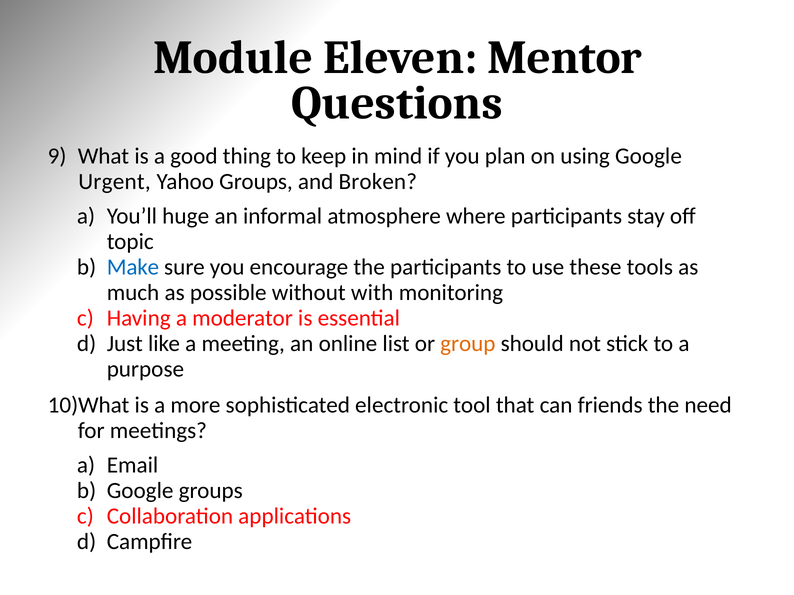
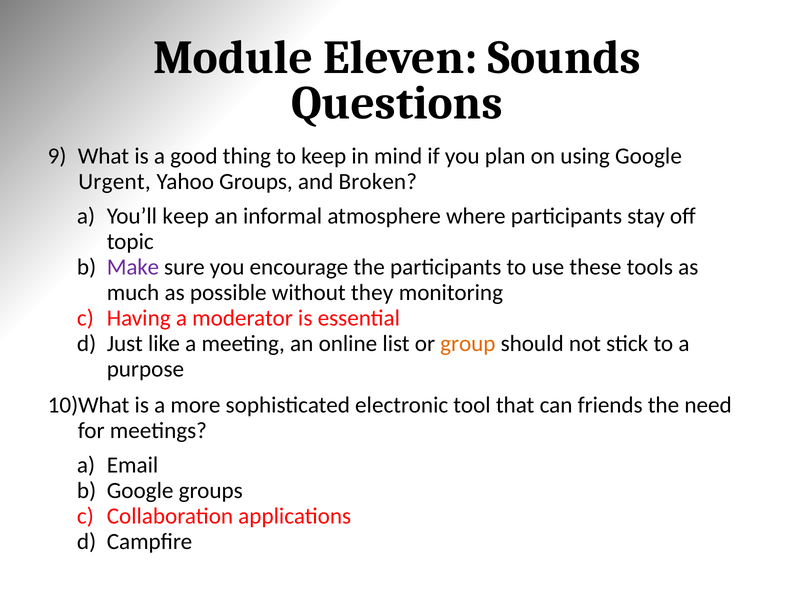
Mentor: Mentor -> Sounds
You’ll huge: huge -> keep
Make colour: blue -> purple
with: with -> they
